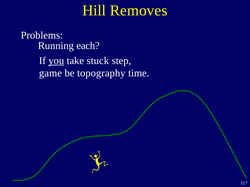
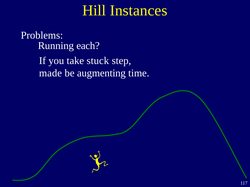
Removes: Removes -> Instances
you underline: present -> none
game: game -> made
topography: topography -> augmenting
